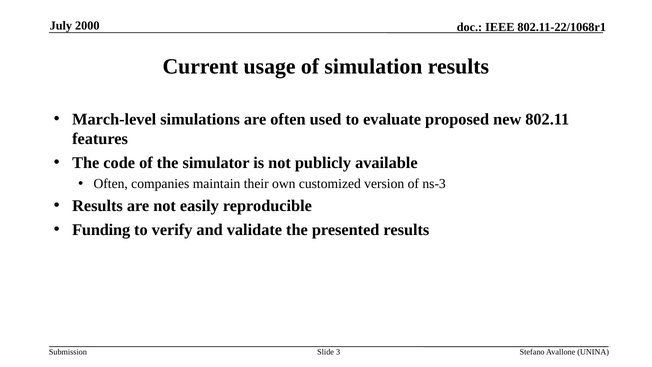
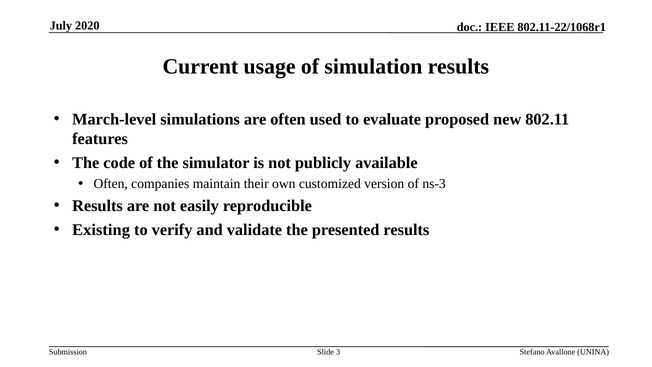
2000: 2000 -> 2020
Funding: Funding -> Existing
